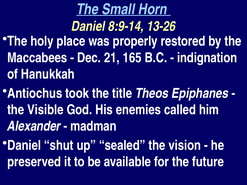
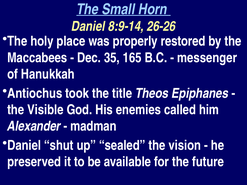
13-26: 13-26 -> 26-26
21: 21 -> 35
indignation: indignation -> messenger
